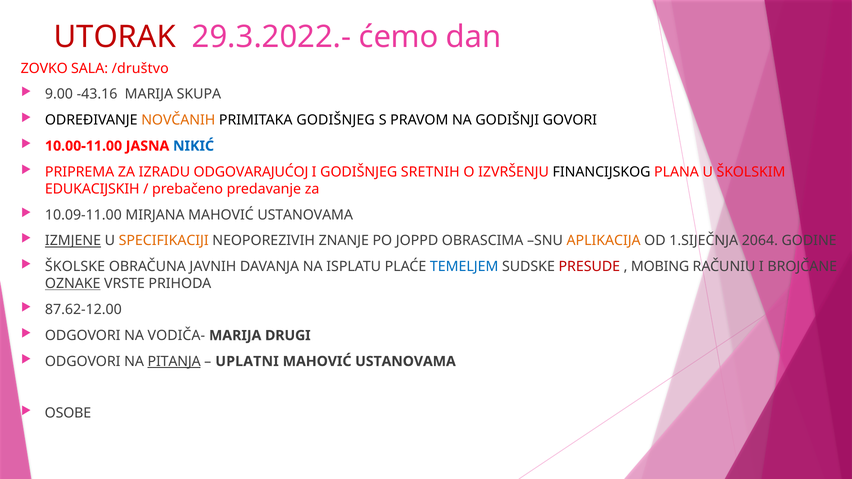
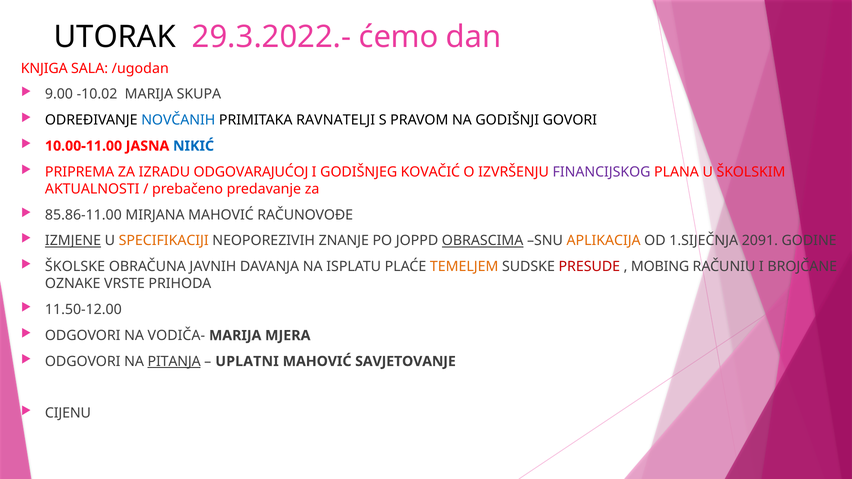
UTORAK colour: red -> black
ZOVKO: ZOVKO -> KNJIGA
/društvo: /društvo -> /ugodan
-43.16: -43.16 -> -10.02
NOVČANIH colour: orange -> blue
PRIMITAKA GODIŠNJEG: GODIŠNJEG -> RAVNATELJI
SRETNIH: SRETNIH -> KOVAČIĆ
FINANCIJSKOG colour: black -> purple
EDUKACIJSKIH: EDUKACIJSKIH -> AKTUALNOSTI
10.09-11.00: 10.09-11.00 -> 85.86-11.00
MIRJANA MAHOVIĆ USTANOVAMA: USTANOVAMA -> RAČUNOVOĐE
OBRASCIMA underline: none -> present
2064: 2064 -> 2091
TEMELJEM colour: blue -> orange
OZNAKE underline: present -> none
87.62-12.00: 87.62-12.00 -> 11.50-12.00
DRUGI: DRUGI -> MJERA
USTANOVAMA at (405, 362): USTANOVAMA -> SAVJETOVANJE
OSOBE: OSOBE -> CIJENU
